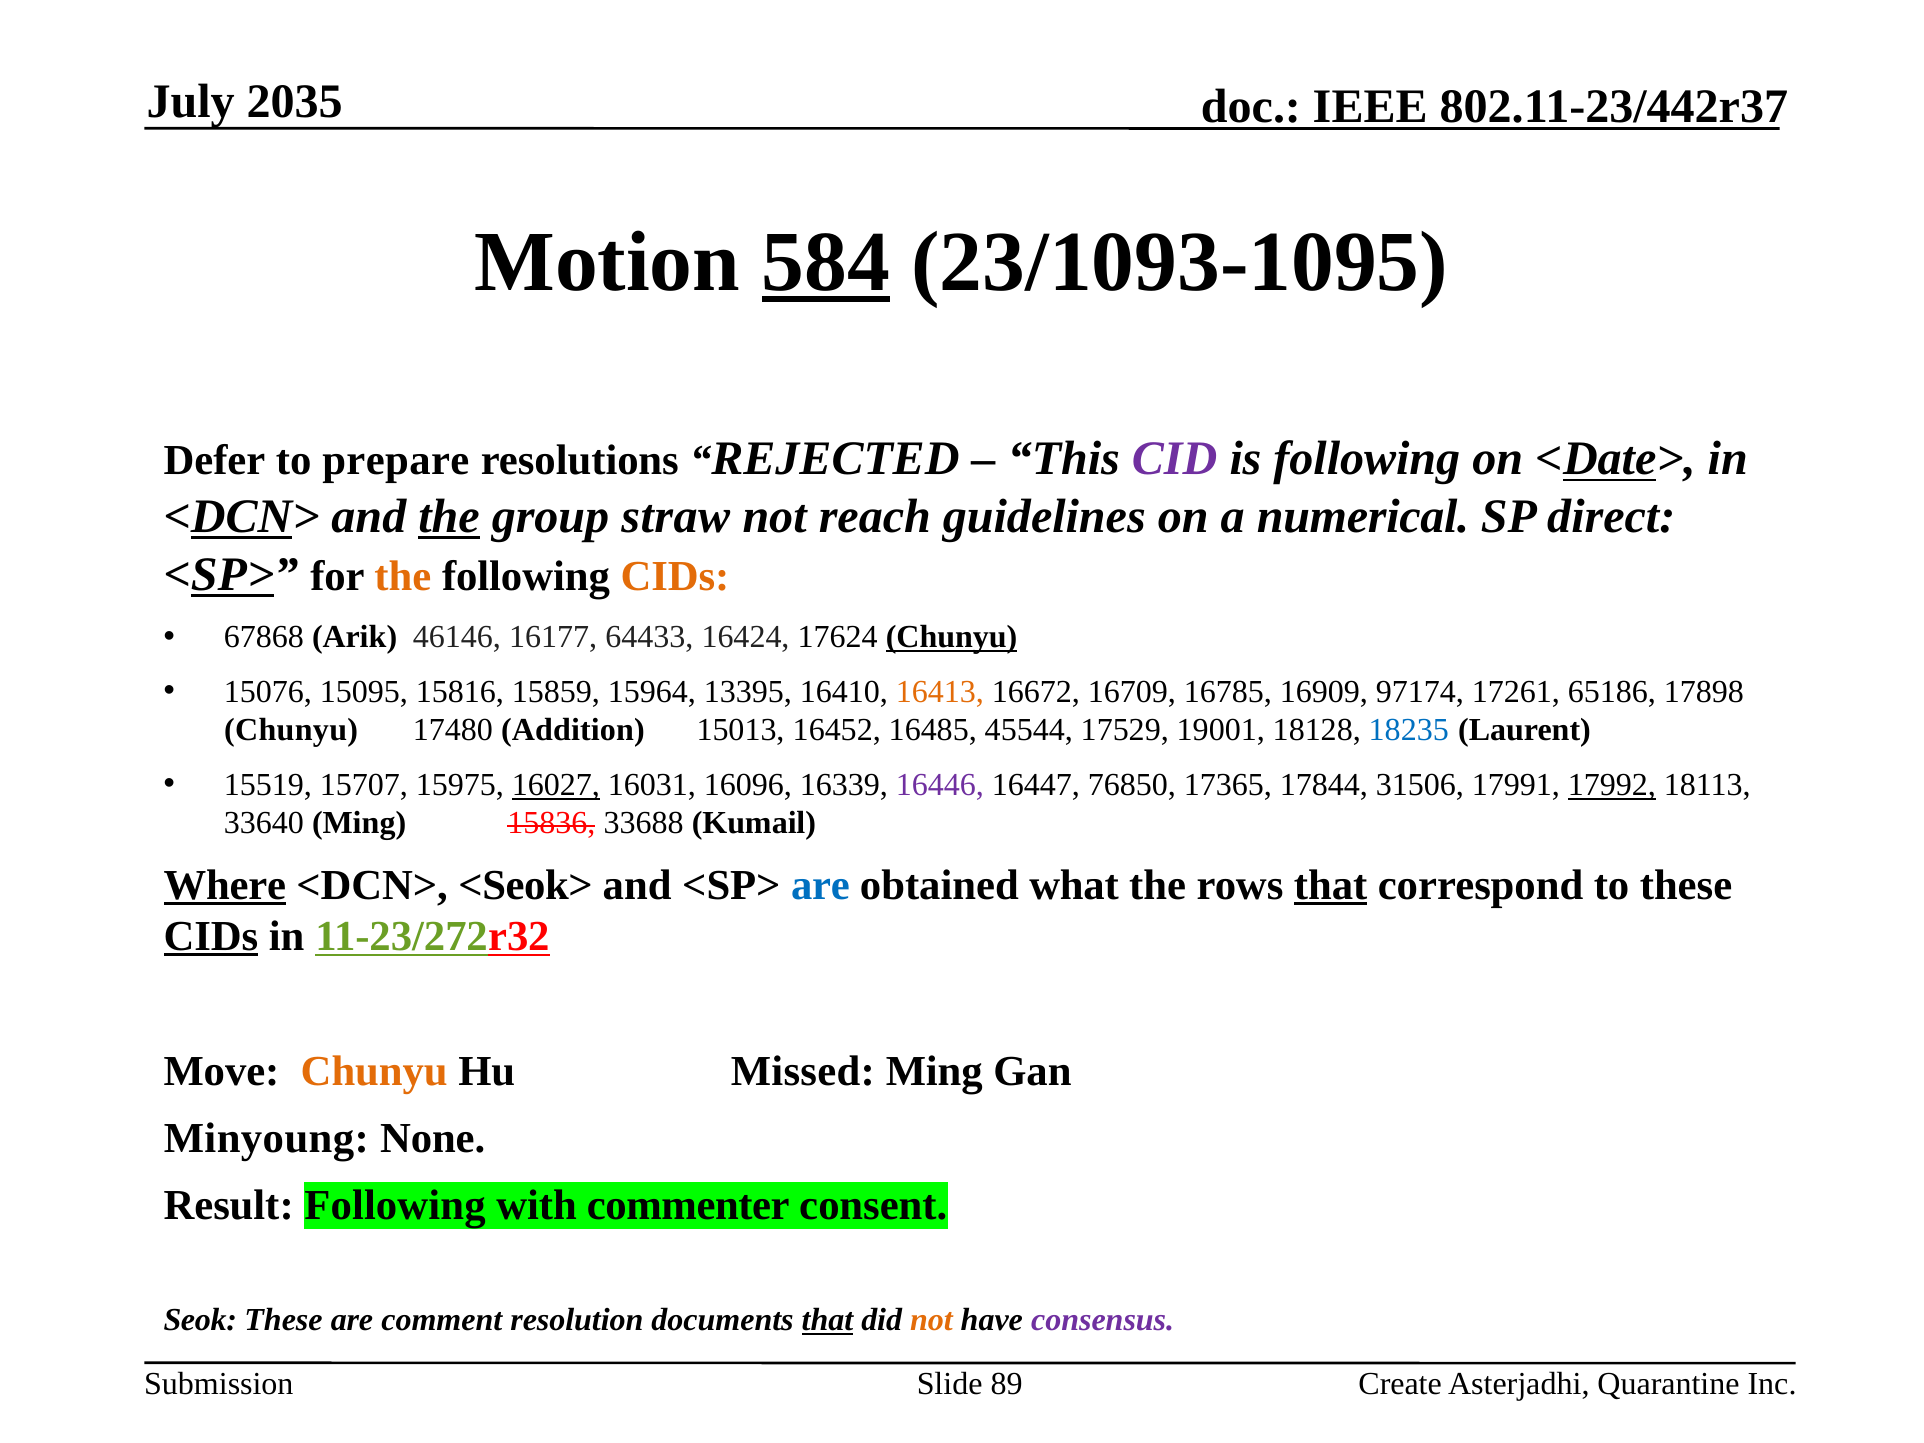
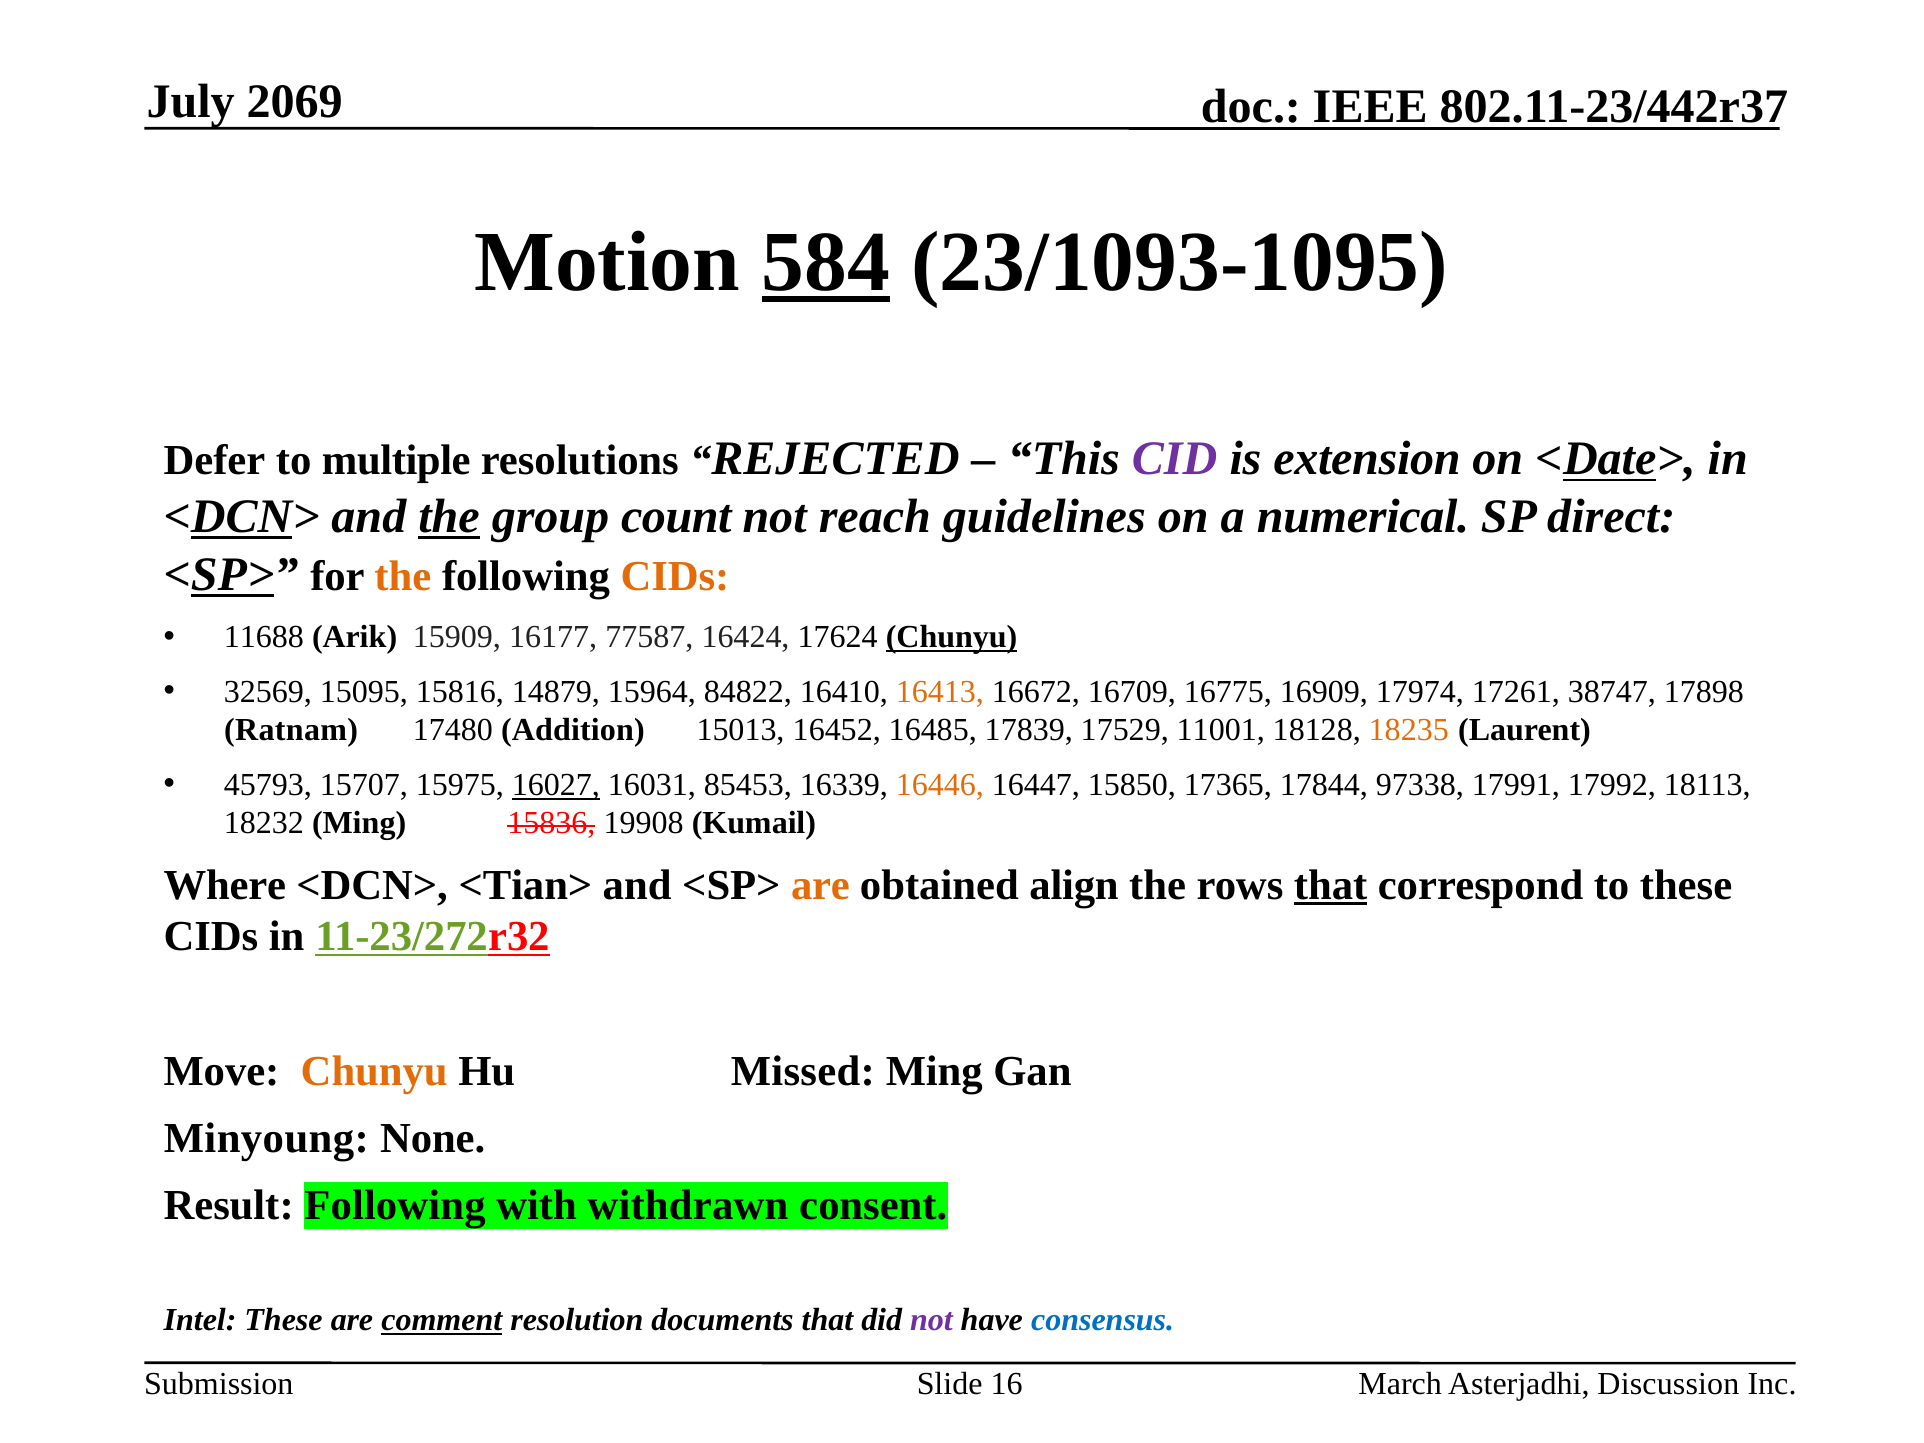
2035: 2035 -> 2069
prepare: prepare -> multiple
is following: following -> extension
straw: straw -> count
67868: 67868 -> 11688
46146: 46146 -> 15909
64433: 64433 -> 77587
15076: 15076 -> 32569
15859: 15859 -> 14879
13395: 13395 -> 84822
16785: 16785 -> 16775
97174: 97174 -> 17974
65186: 65186 -> 38747
Chunyu at (291, 730): Chunyu -> Ratnam
45544: 45544 -> 17839
19001: 19001 -> 11001
18235 colour: blue -> orange
15519: 15519 -> 45793
16096: 16096 -> 85453
16446 colour: purple -> orange
76850: 76850 -> 15850
31506: 31506 -> 97338
17992 underline: present -> none
33640: 33640 -> 18232
33688: 33688 -> 19908
Where underline: present -> none
<Seok>: <Seok> -> <Tian>
are at (820, 885) colour: blue -> orange
what: what -> align
CIDs at (211, 936) underline: present -> none
commenter: commenter -> withdrawn
Seok: Seok -> Intel
comment underline: none -> present
that at (827, 1320) underline: present -> none
not at (931, 1320) colour: orange -> purple
consensus colour: purple -> blue
89: 89 -> 16
Create: Create -> March
Quarantine: Quarantine -> Discussion
